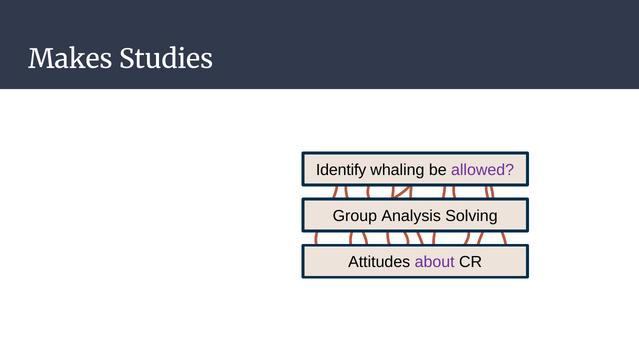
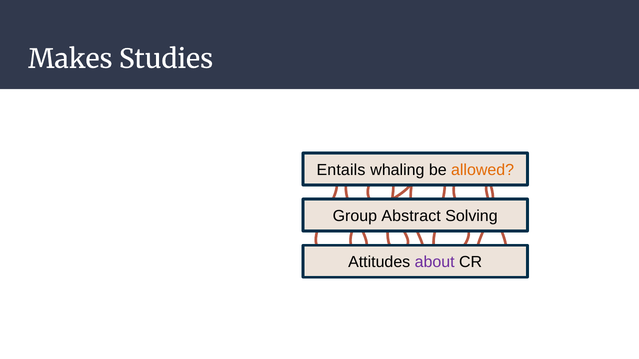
Identify: Identify -> Entails
allowed colour: purple -> orange
Analysis: Analysis -> Abstract
